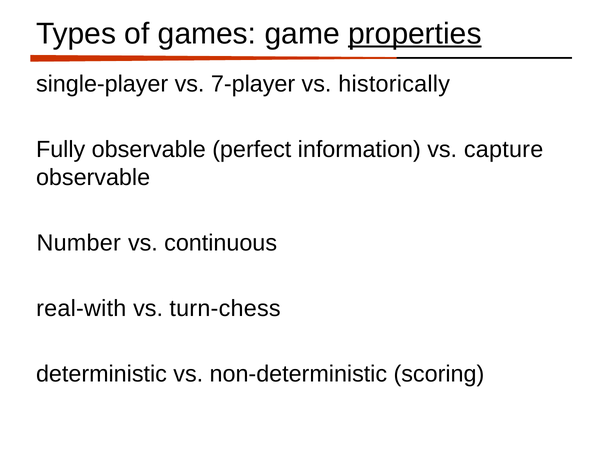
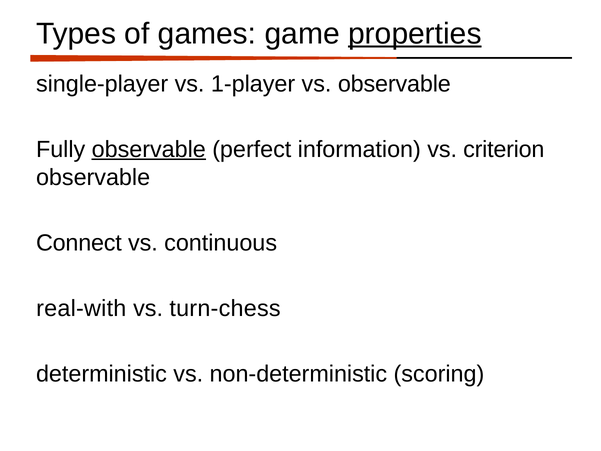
7-player: 7-player -> 1-player
vs historically: historically -> observable
observable at (149, 149) underline: none -> present
capture: capture -> criterion
Number: Number -> Connect
